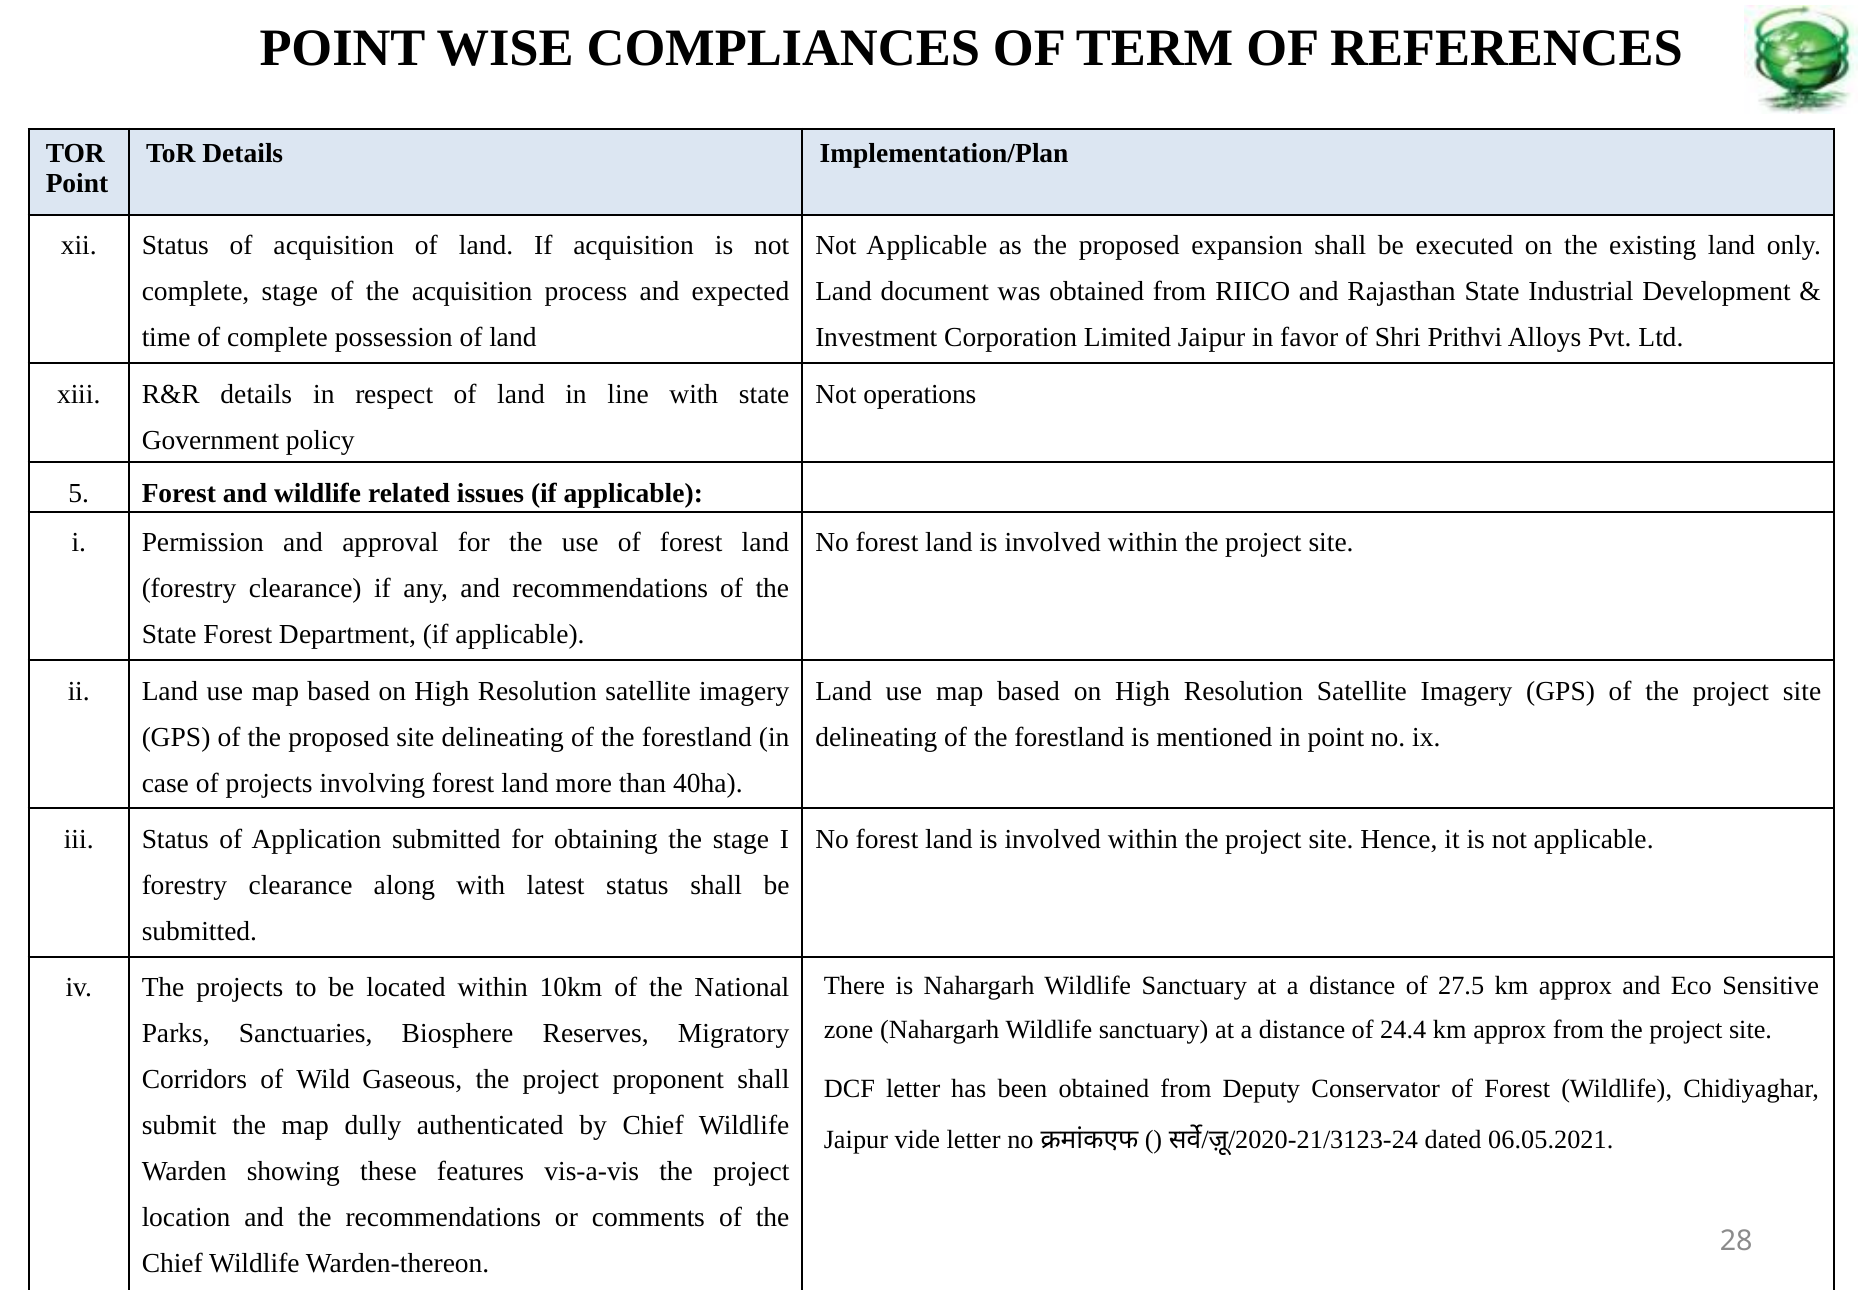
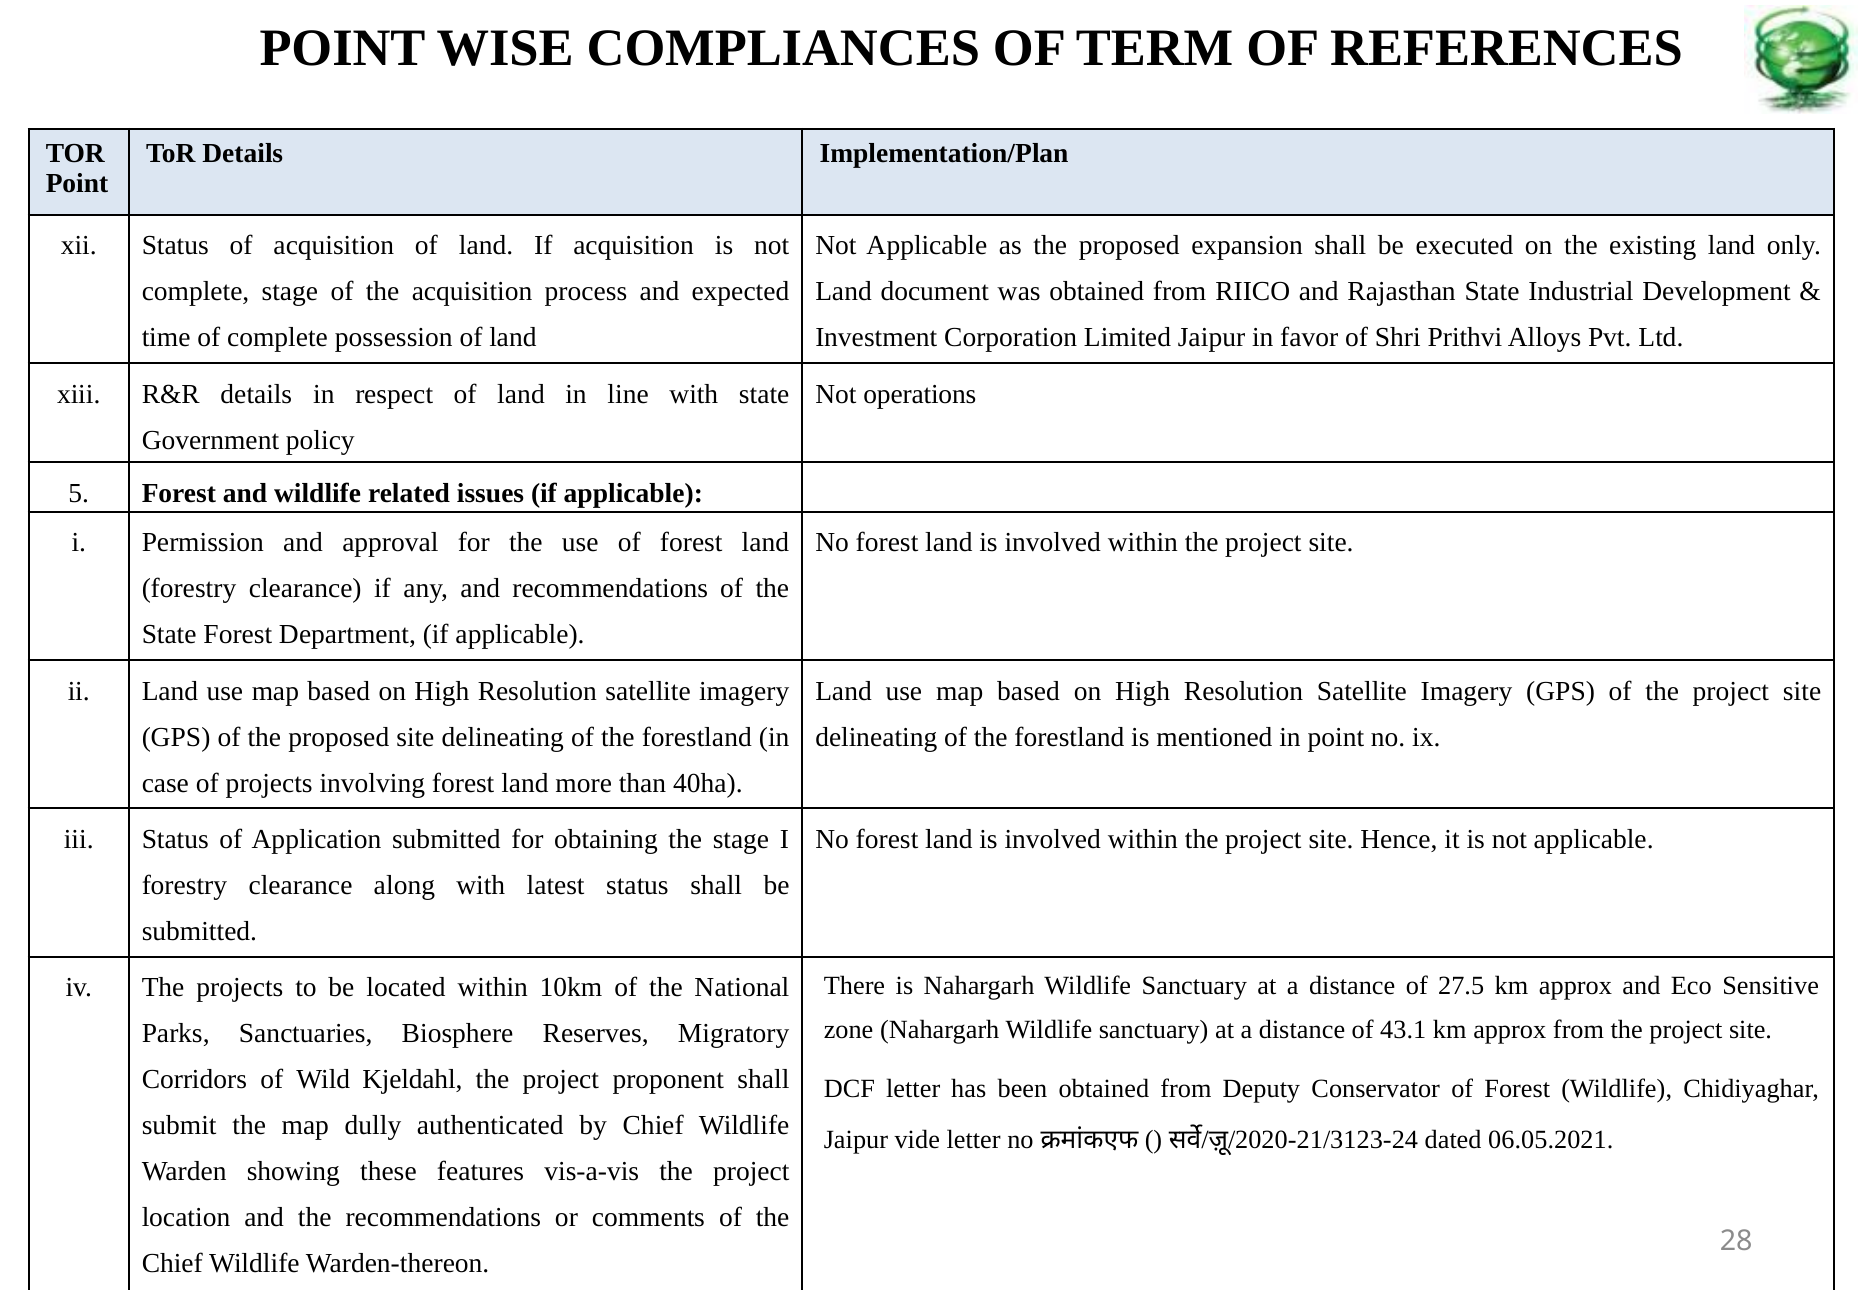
24.4: 24.4 -> 43.1
Gaseous: Gaseous -> Kjeldahl
